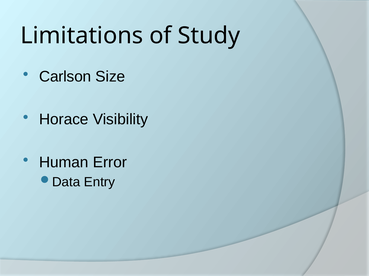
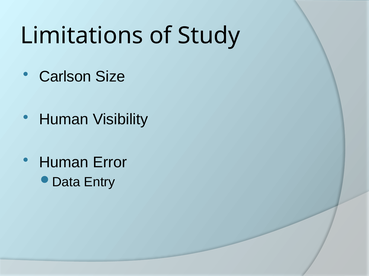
Horace at (64, 120): Horace -> Human
